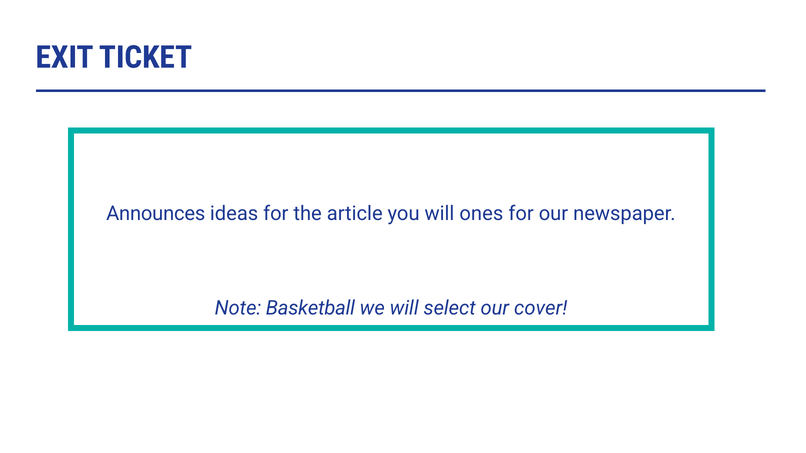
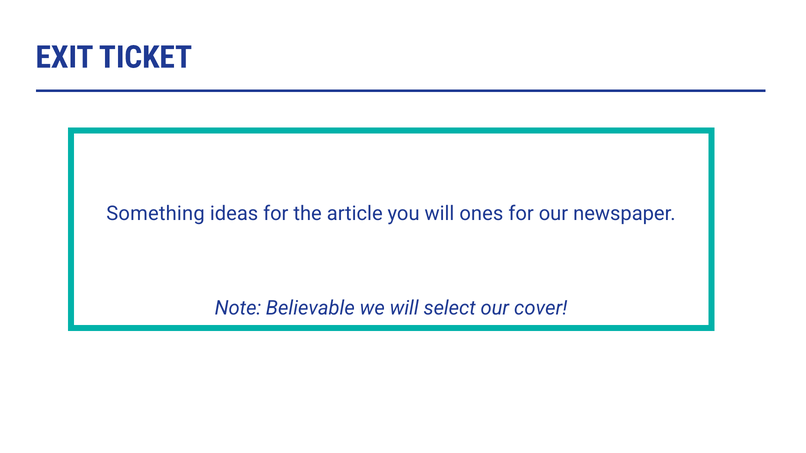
Announces: Announces -> Something
Basketball: Basketball -> Believable
